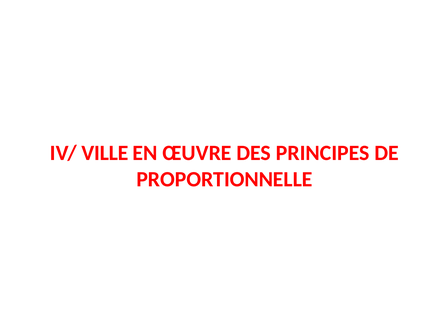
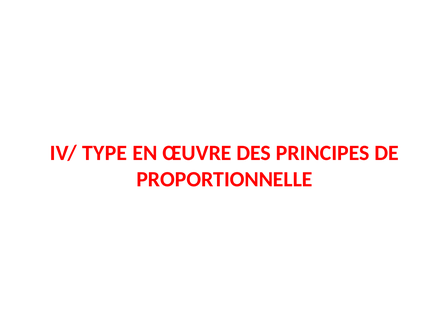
VILLE: VILLE -> TYPE
